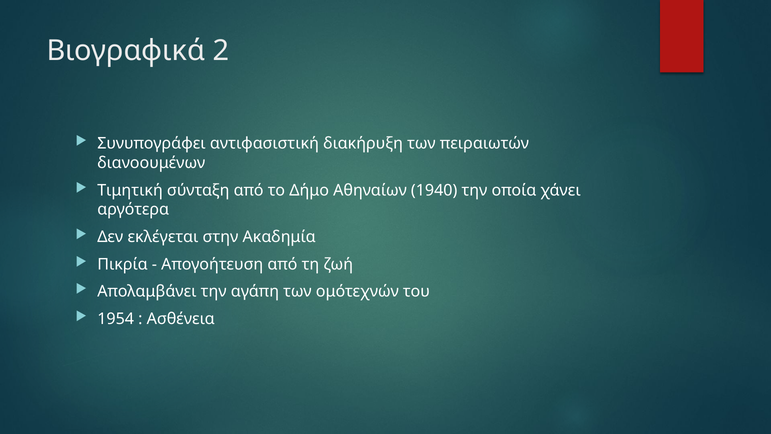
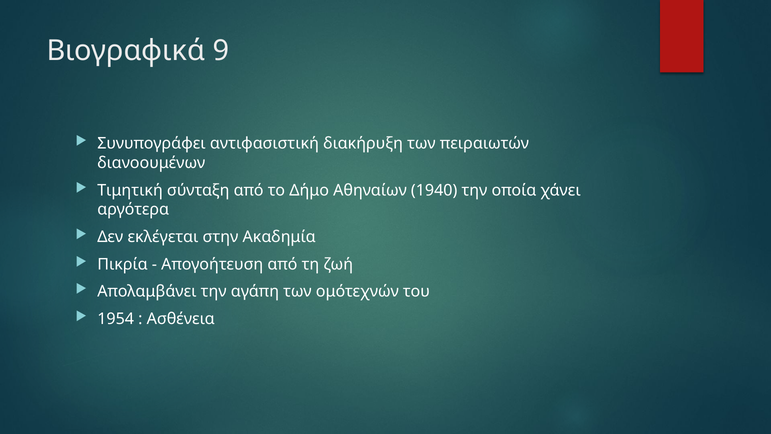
2: 2 -> 9
